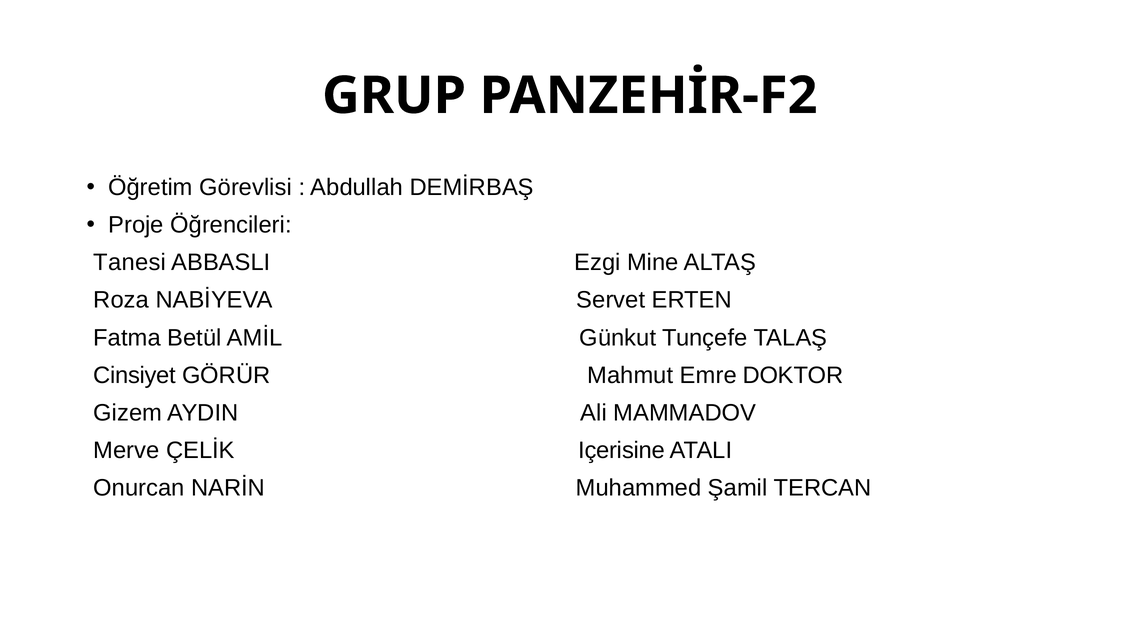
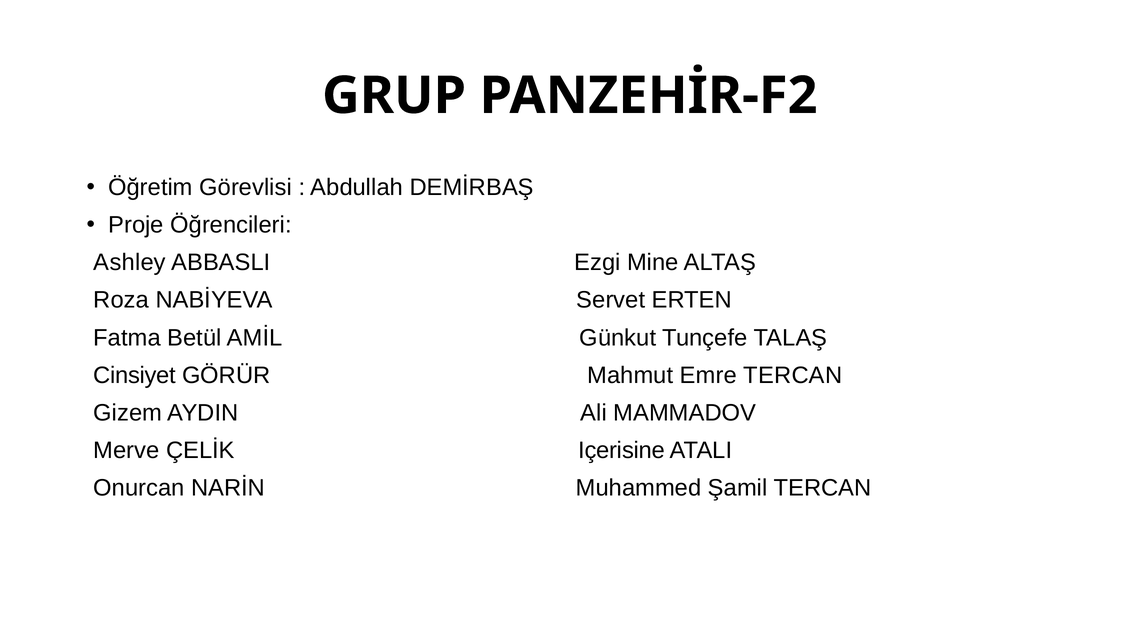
Tanesi: Tanesi -> Ashley
Emre DOKTOR: DOKTOR -> TERCAN
